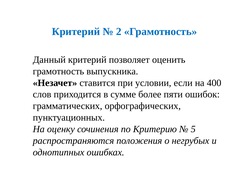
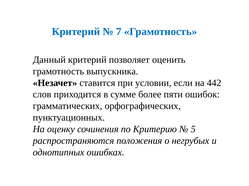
2: 2 -> 7
400: 400 -> 442
